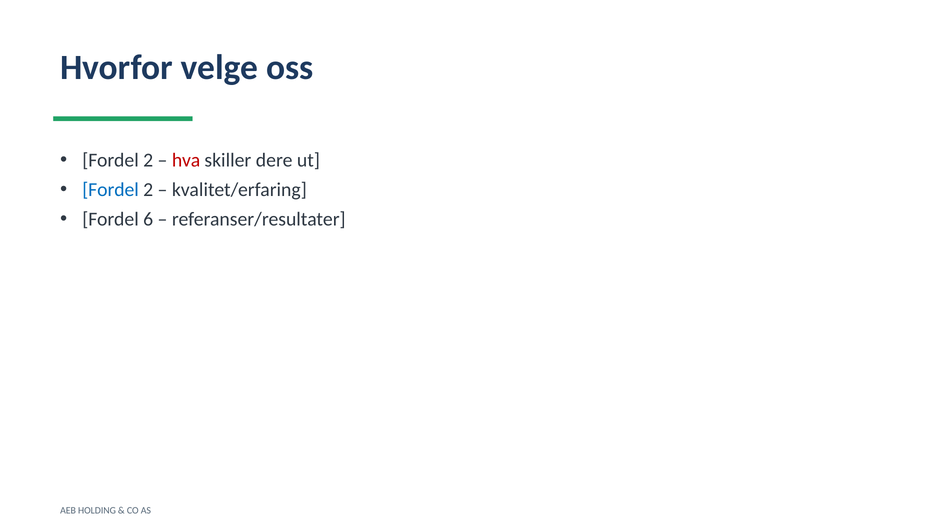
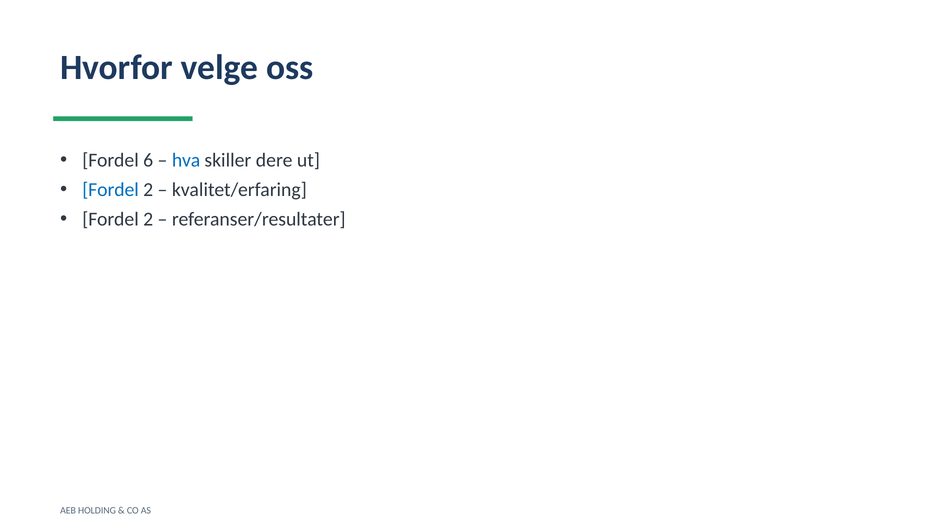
2 at (148, 160): 2 -> 6
hva colour: red -> blue
6 at (148, 219): 6 -> 2
